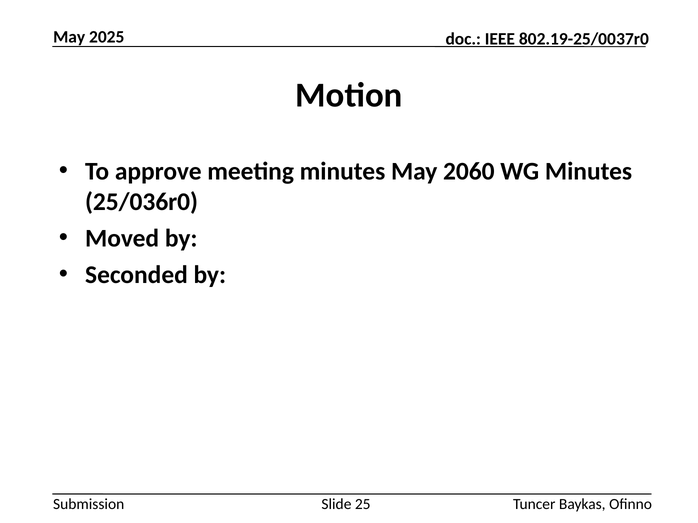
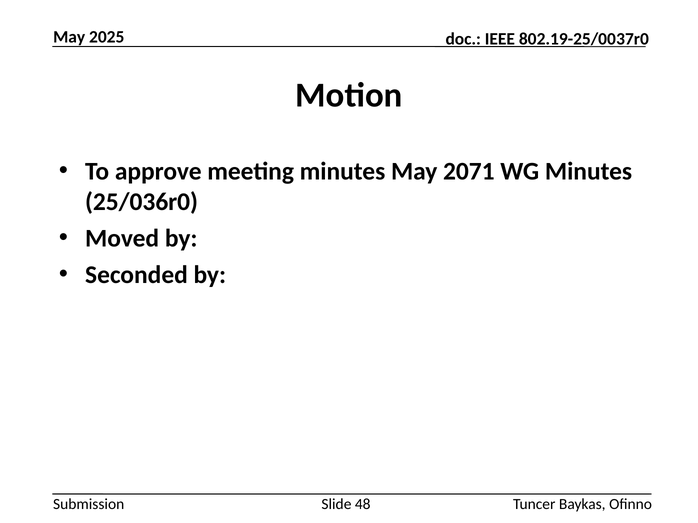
2060: 2060 -> 2071
25: 25 -> 48
